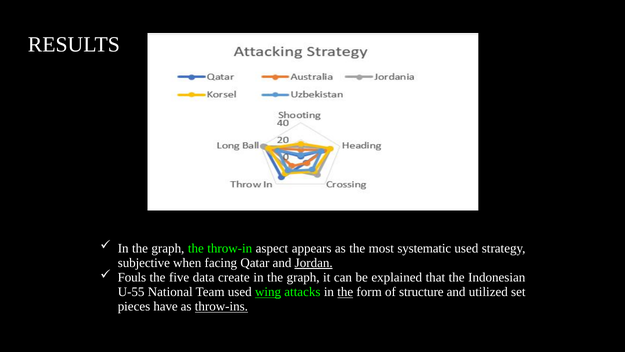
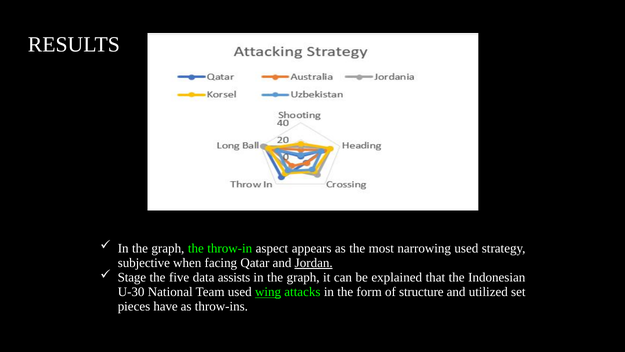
systematic: systematic -> narrowing
Fouls: Fouls -> Stage
create: create -> assists
U-55: U-55 -> U-30
the at (345, 292) underline: present -> none
throw-ins underline: present -> none
